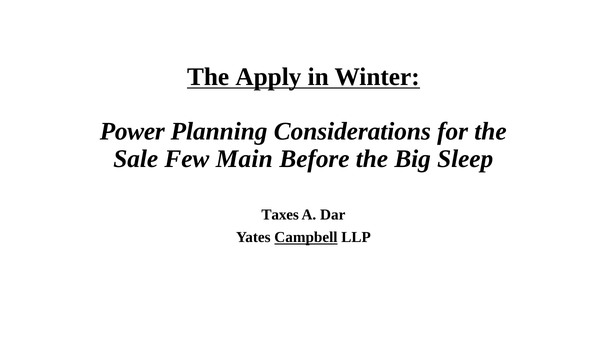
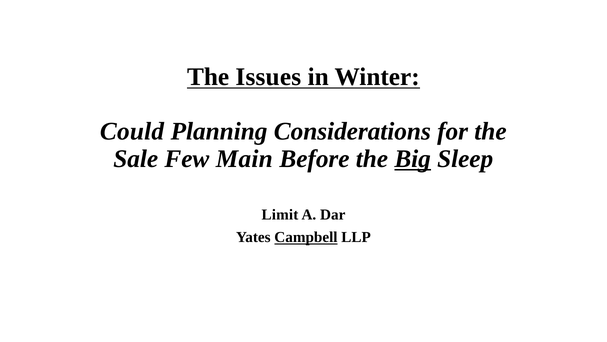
Apply: Apply -> Issues
Power: Power -> Could
Big underline: none -> present
Taxes: Taxes -> Limit
